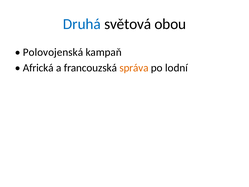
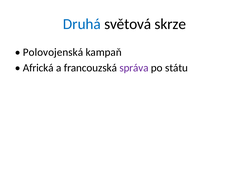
obou: obou -> skrze
správa colour: orange -> purple
lodní: lodní -> státu
